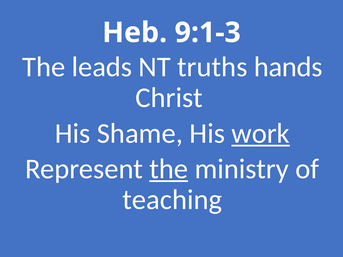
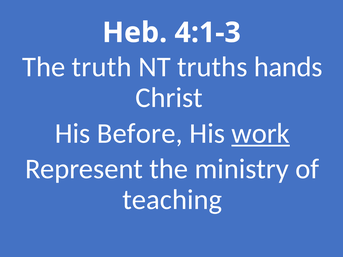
9:1-3: 9:1-3 -> 4:1-3
leads: leads -> truth
Shame: Shame -> Before
the at (169, 169) underline: present -> none
